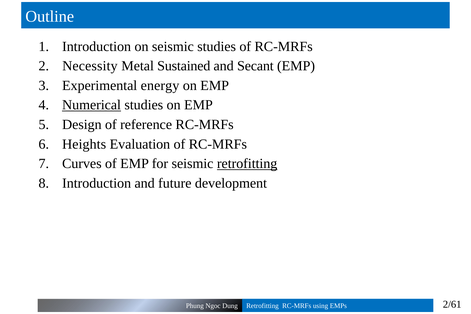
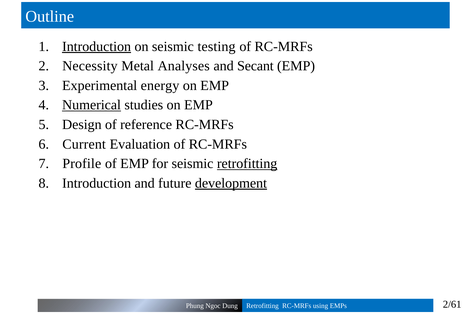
Introduction at (97, 46) underline: none -> present
seismic studies: studies -> testing
Sustained: Sustained -> Analyses
Heights: Heights -> Current
Curves: Curves -> Profile
development underline: none -> present
